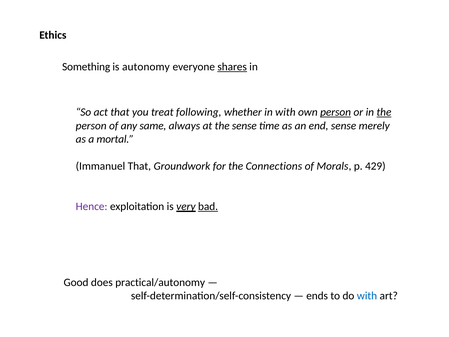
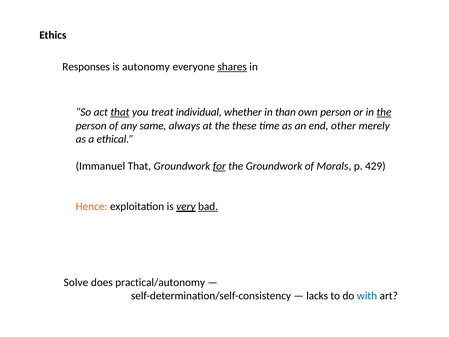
Something: Something -> Responses
that at (120, 112) underline: none -> present
following: following -> individual
in with: with -> than
person at (336, 112) underline: present -> none
the sense: sense -> these
end sense: sense -> other
mortal: mortal -> ethical
for underline: none -> present
the Connections: Connections -> Groundwork
Hence colour: purple -> orange
Good: Good -> Solve
ends: ends -> lacks
